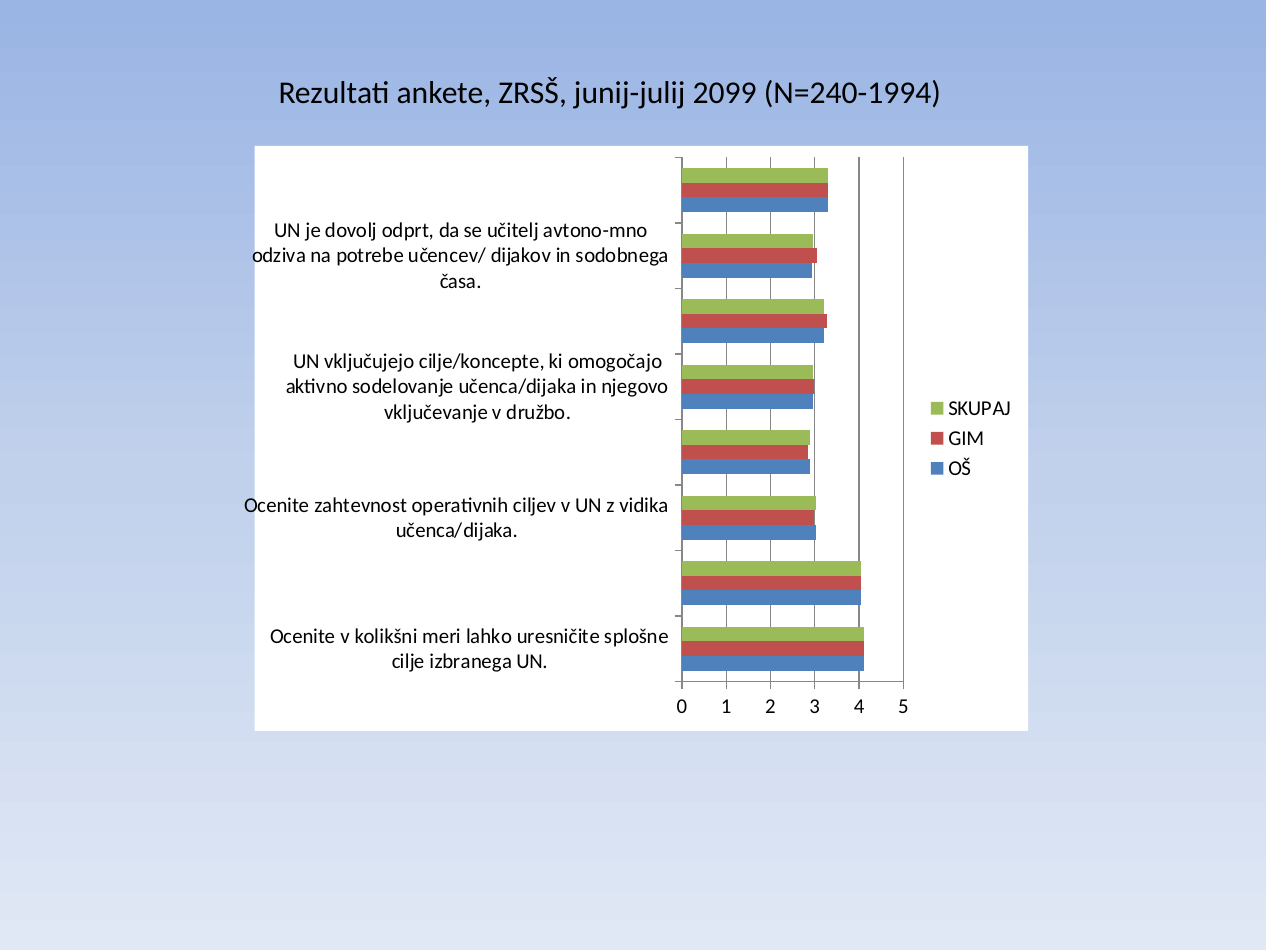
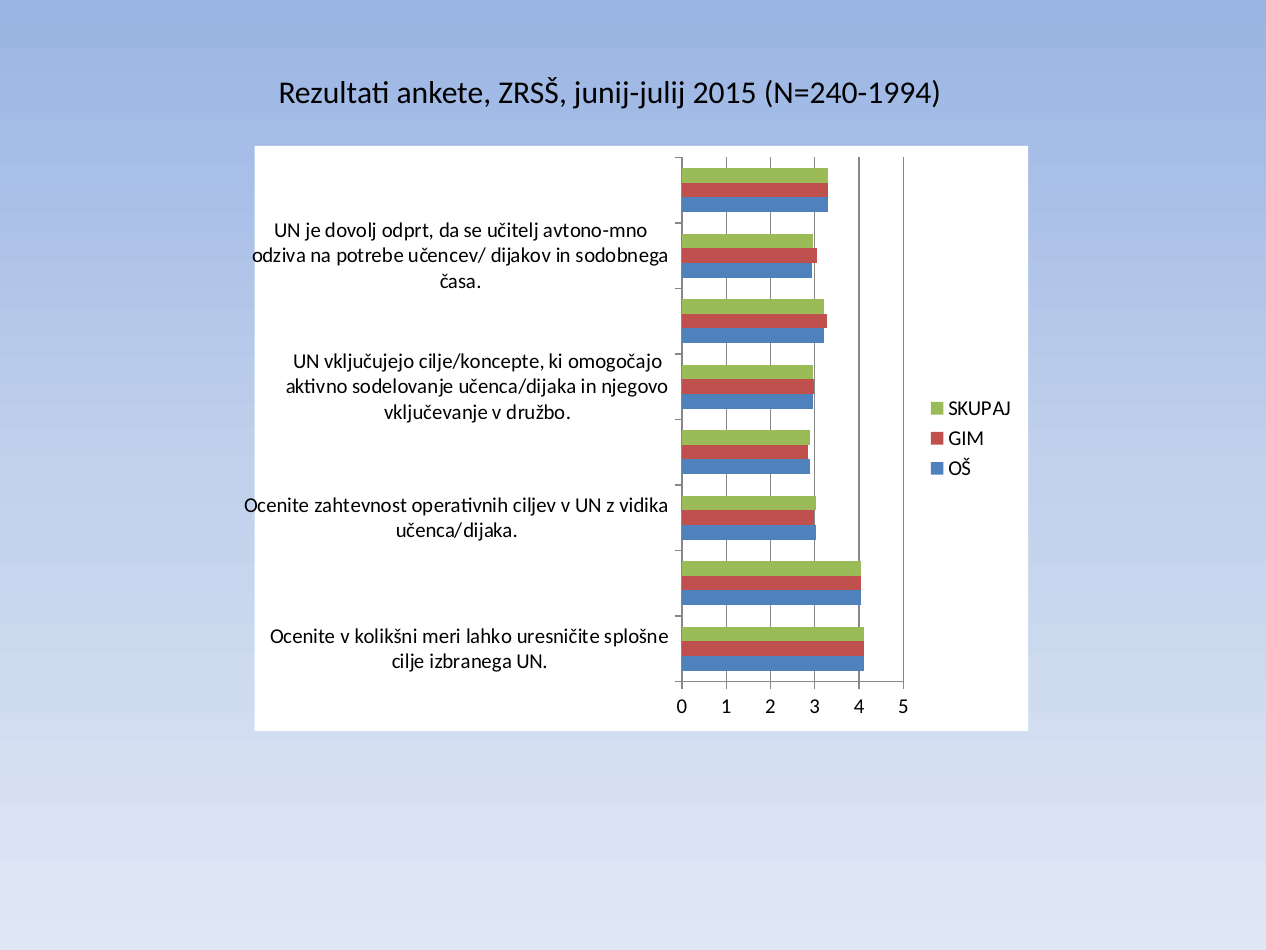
2099: 2099 -> 2015
